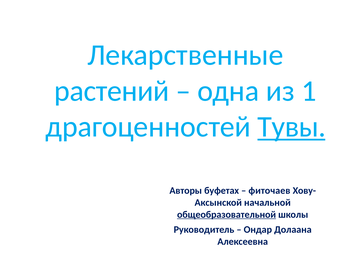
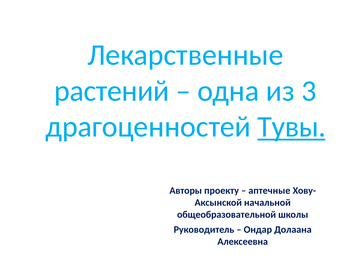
1: 1 -> 3
буфетах: буфетах -> проекту
фиточаев: фиточаев -> аптечные
общеобразовательной underline: present -> none
